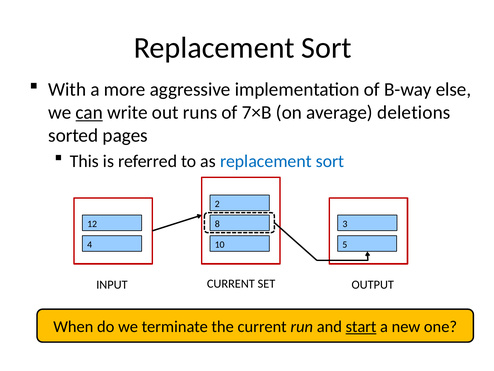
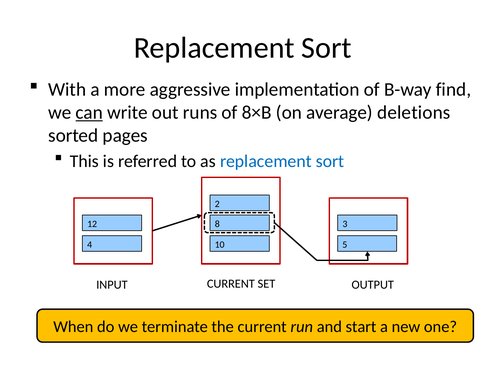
else: else -> find
7×B: 7×B -> 8×B
start underline: present -> none
